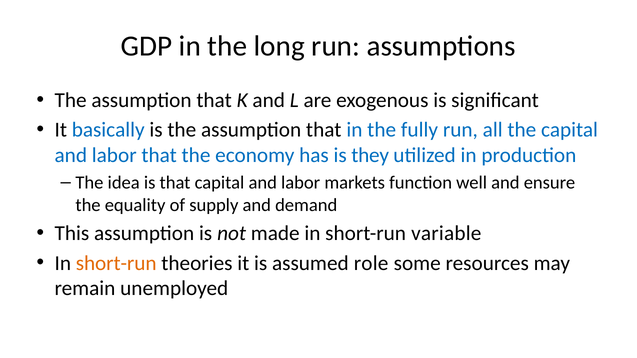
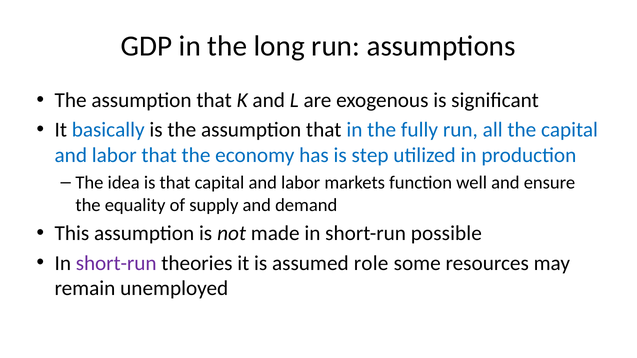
they: they -> step
variable: variable -> possible
short-run at (116, 263) colour: orange -> purple
